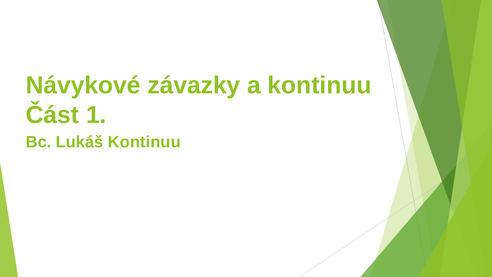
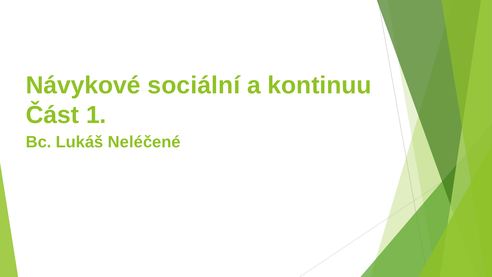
závazky: závazky -> sociální
Lukáš Kontinuu: Kontinuu -> Neléčené
